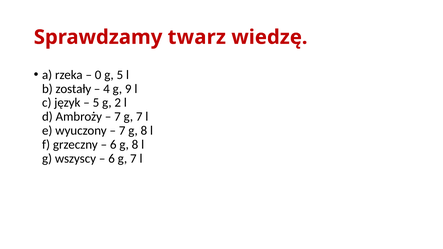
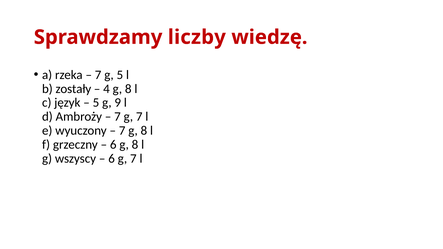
twarz: twarz -> liczby
0 at (98, 75): 0 -> 7
4 g 9: 9 -> 8
2: 2 -> 9
